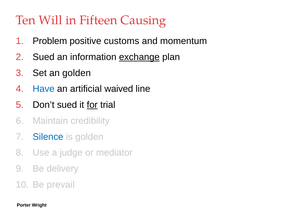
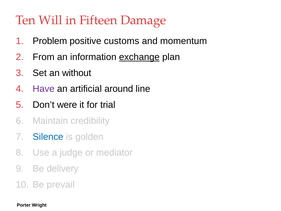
Causing: Causing -> Damage
Sued at (44, 57): Sued -> From
an golden: golden -> without
Have colour: blue -> purple
waived: waived -> around
Don’t sued: sued -> were
for underline: present -> none
